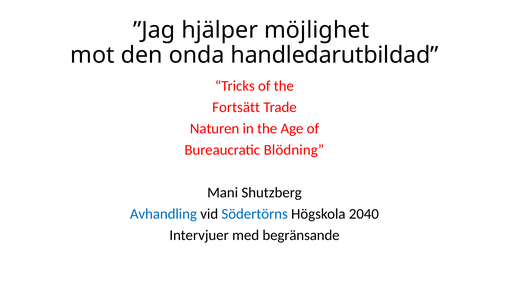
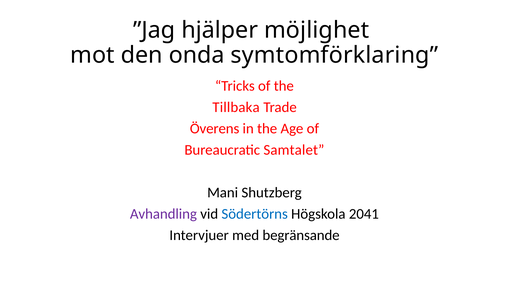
handledarutbildad: handledarutbildad -> symtomförklaring
Fortsätt: Fortsätt -> Tillbaka
Naturen: Naturen -> Överens
Blödning: Blödning -> Samtalet
Avhandling colour: blue -> purple
2040: 2040 -> 2041
